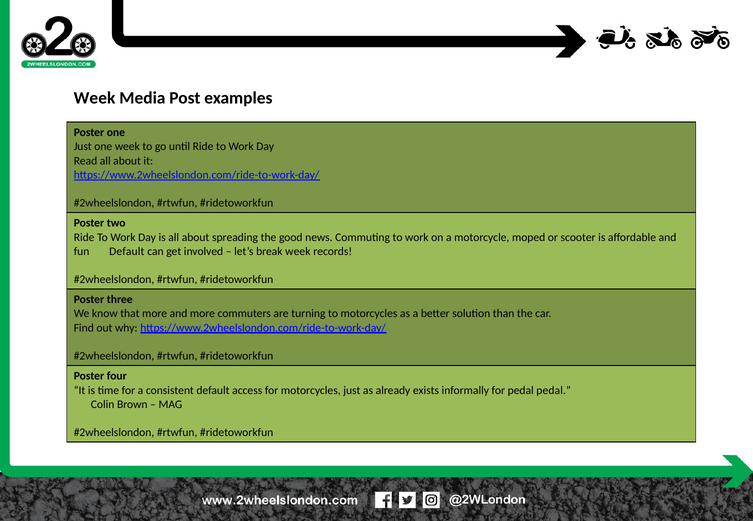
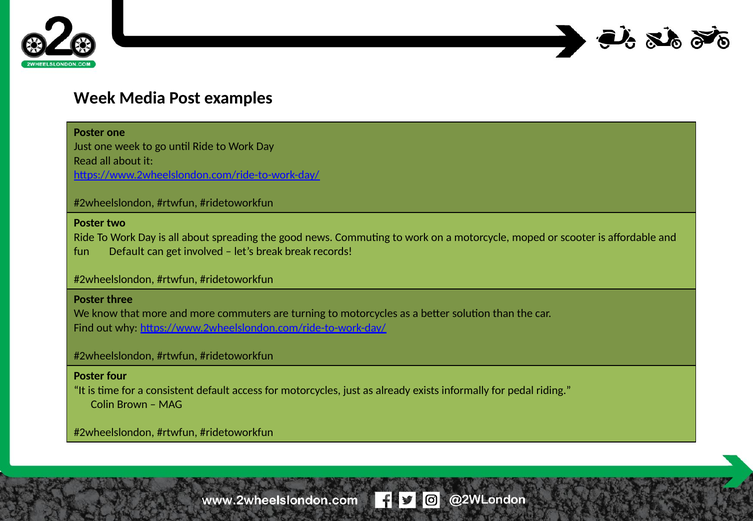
break week: week -> break
pedal pedal: pedal -> riding
